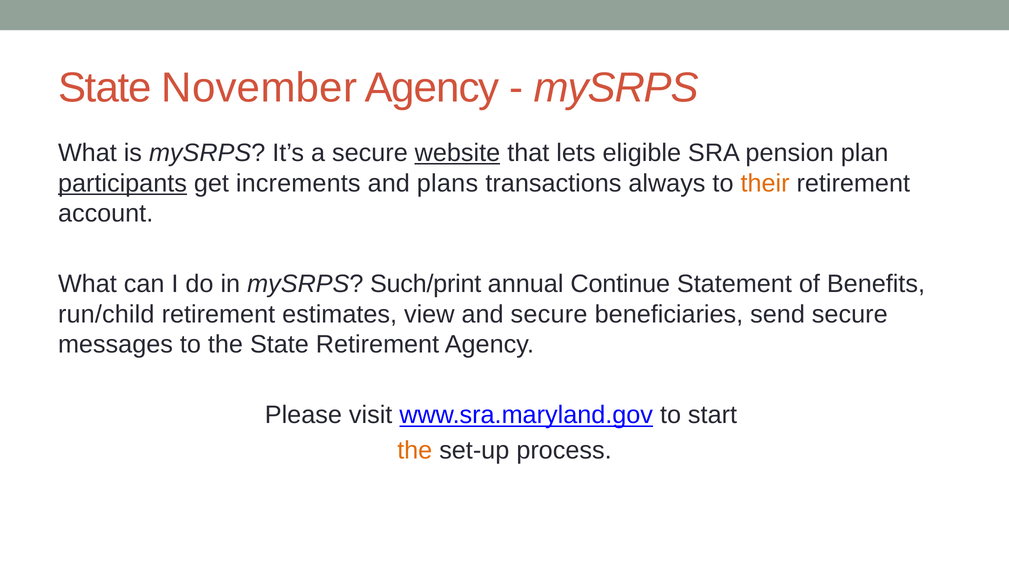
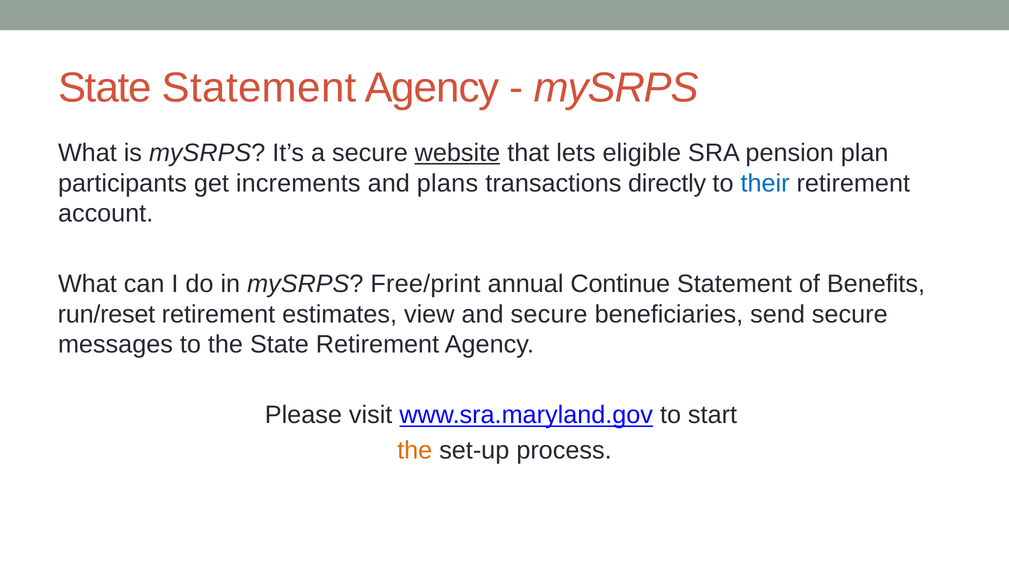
State November: November -> Statement
participants underline: present -> none
always: always -> directly
their colour: orange -> blue
Such/print: Such/print -> Free/print
run/child: run/child -> run/reset
